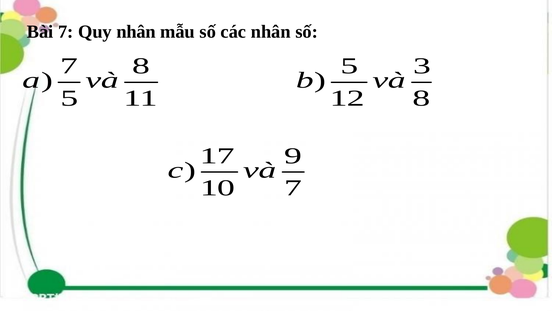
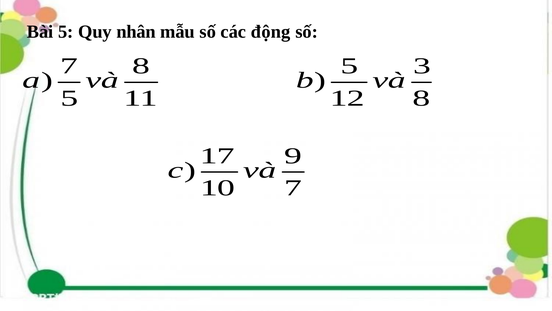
Bài 7: 7 -> 5
các nhân: nhân -> động
